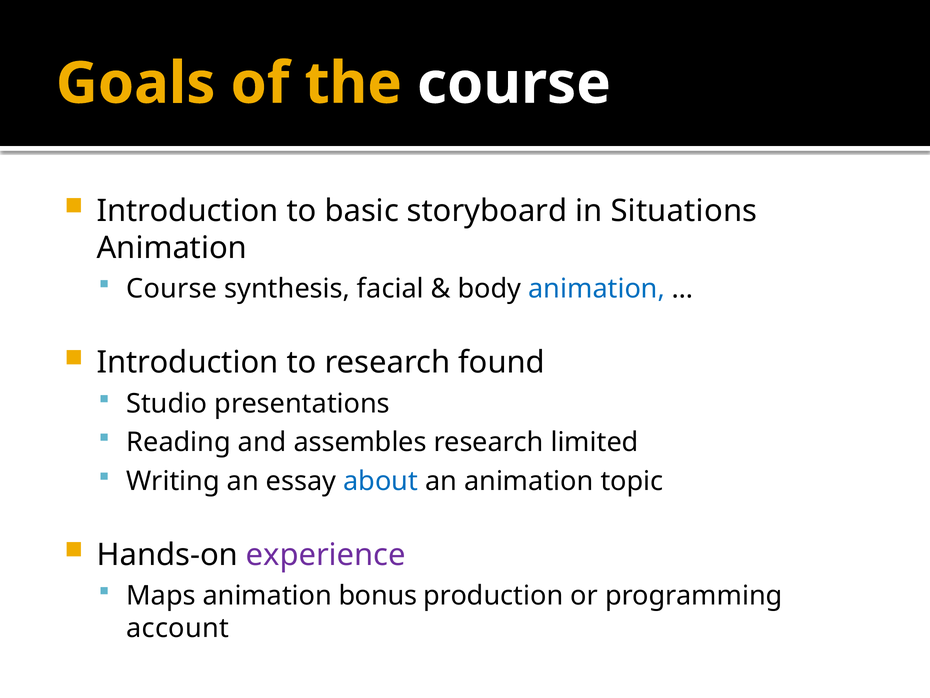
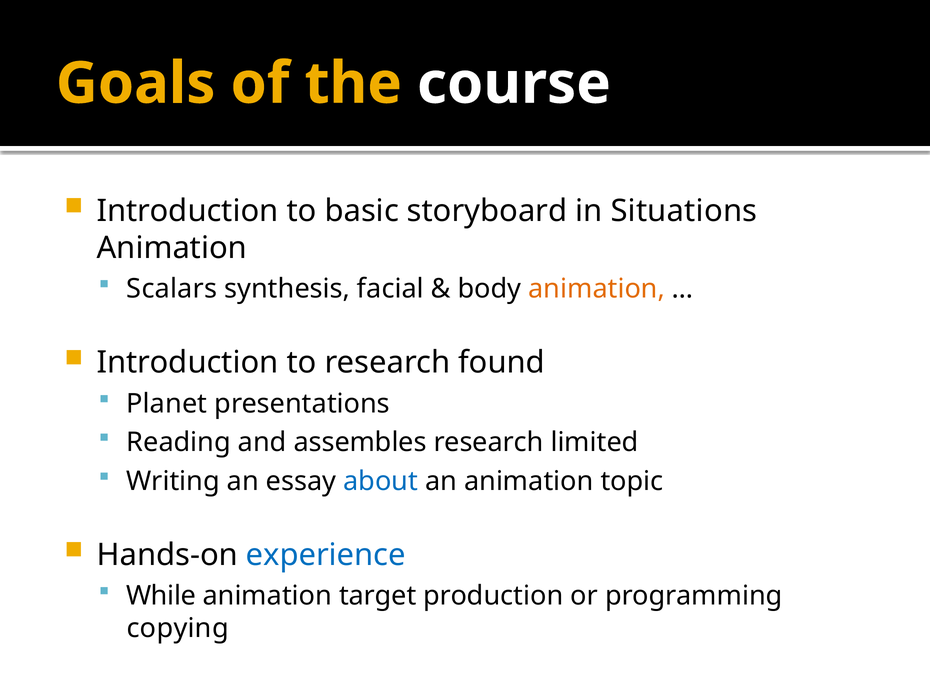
Course at (172, 289): Course -> Scalars
animation at (597, 289) colour: blue -> orange
Studio: Studio -> Planet
experience colour: purple -> blue
Maps: Maps -> While
bonus: bonus -> target
account: account -> copying
